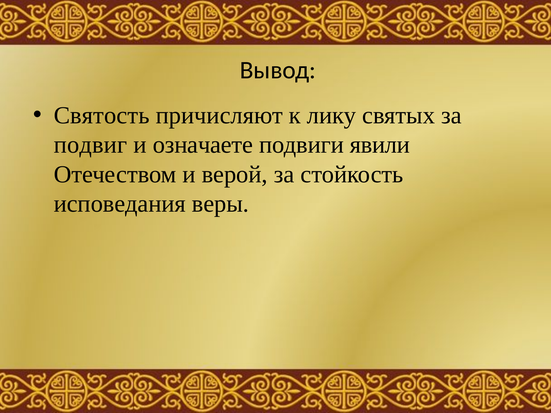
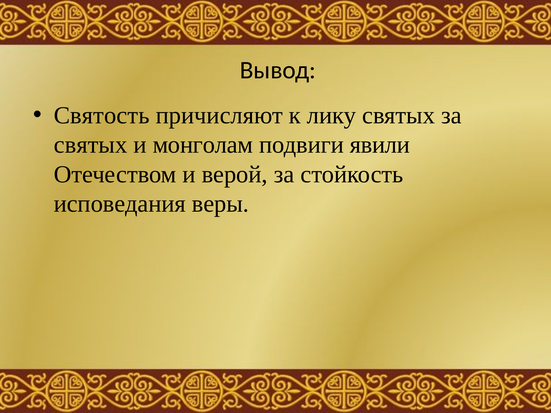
подвиг at (90, 145): подвиг -> святых
означаете: означаете -> монголам
